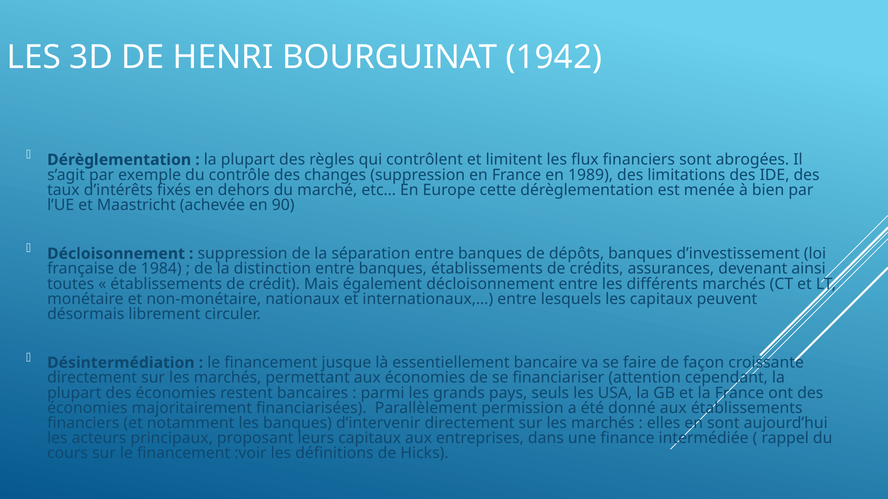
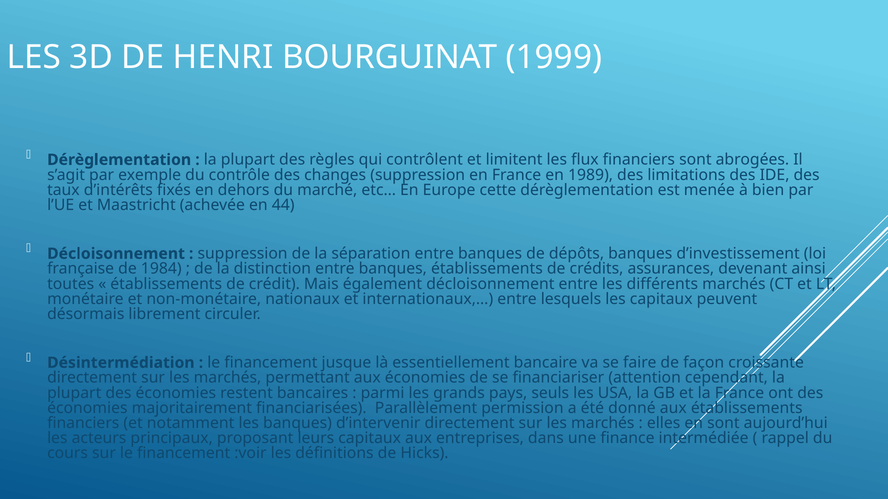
1942: 1942 -> 1999
90: 90 -> 44
